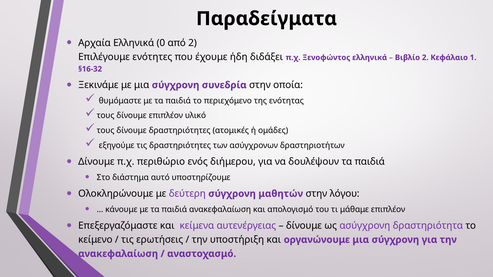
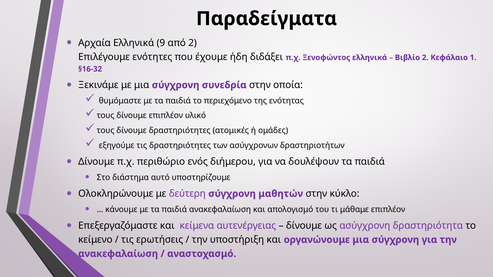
0: 0 -> 9
λόγου: λόγου -> κύκλο
